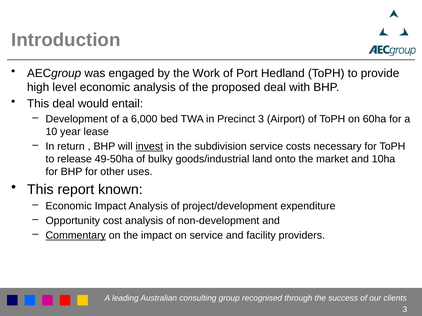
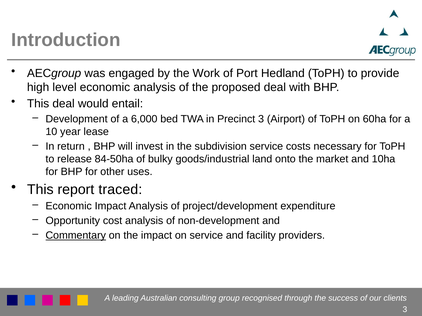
invest underline: present -> none
49-50ha: 49-50ha -> 84-50ha
known: known -> traced
